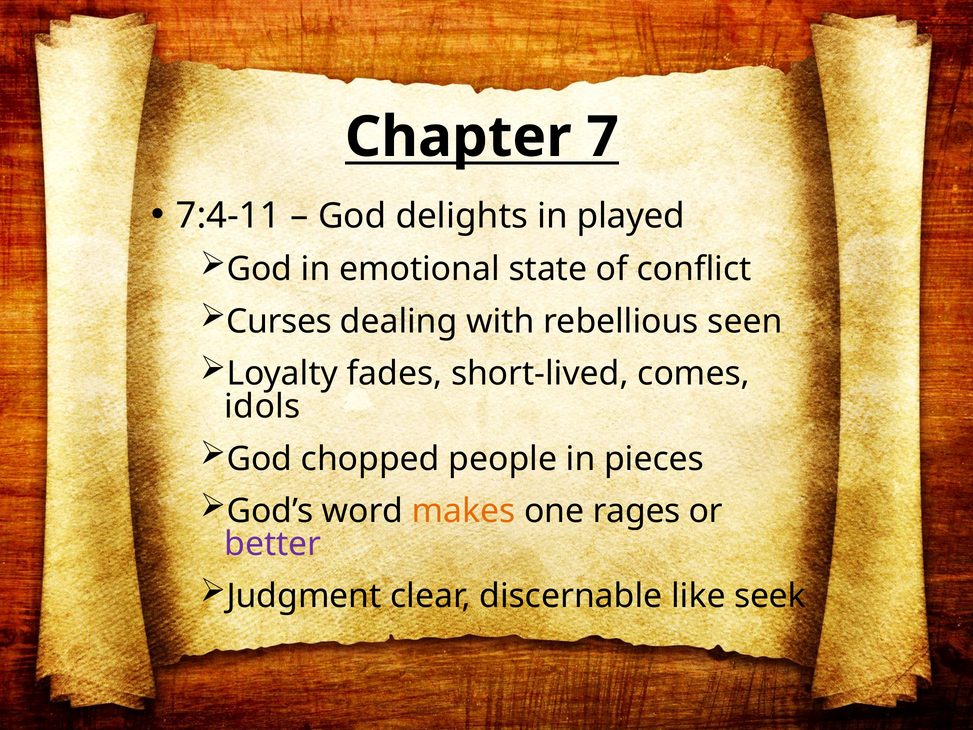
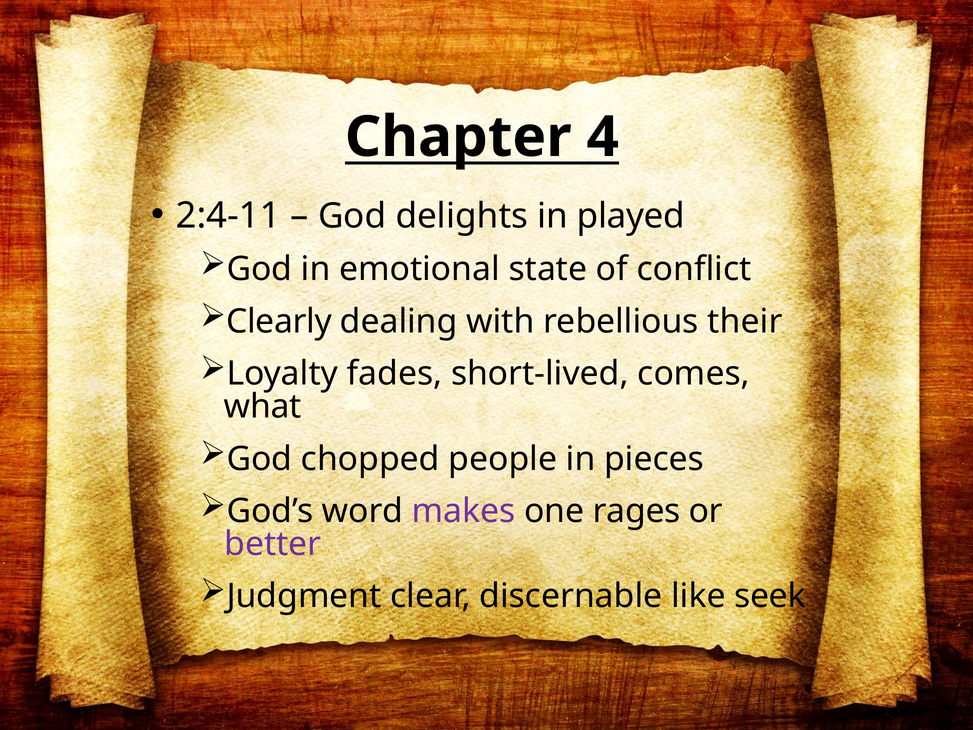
7: 7 -> 4
7:4-11: 7:4-11 -> 2:4-11
Curses: Curses -> Clearly
seen: seen -> their
idols: idols -> what
makes colour: orange -> purple
